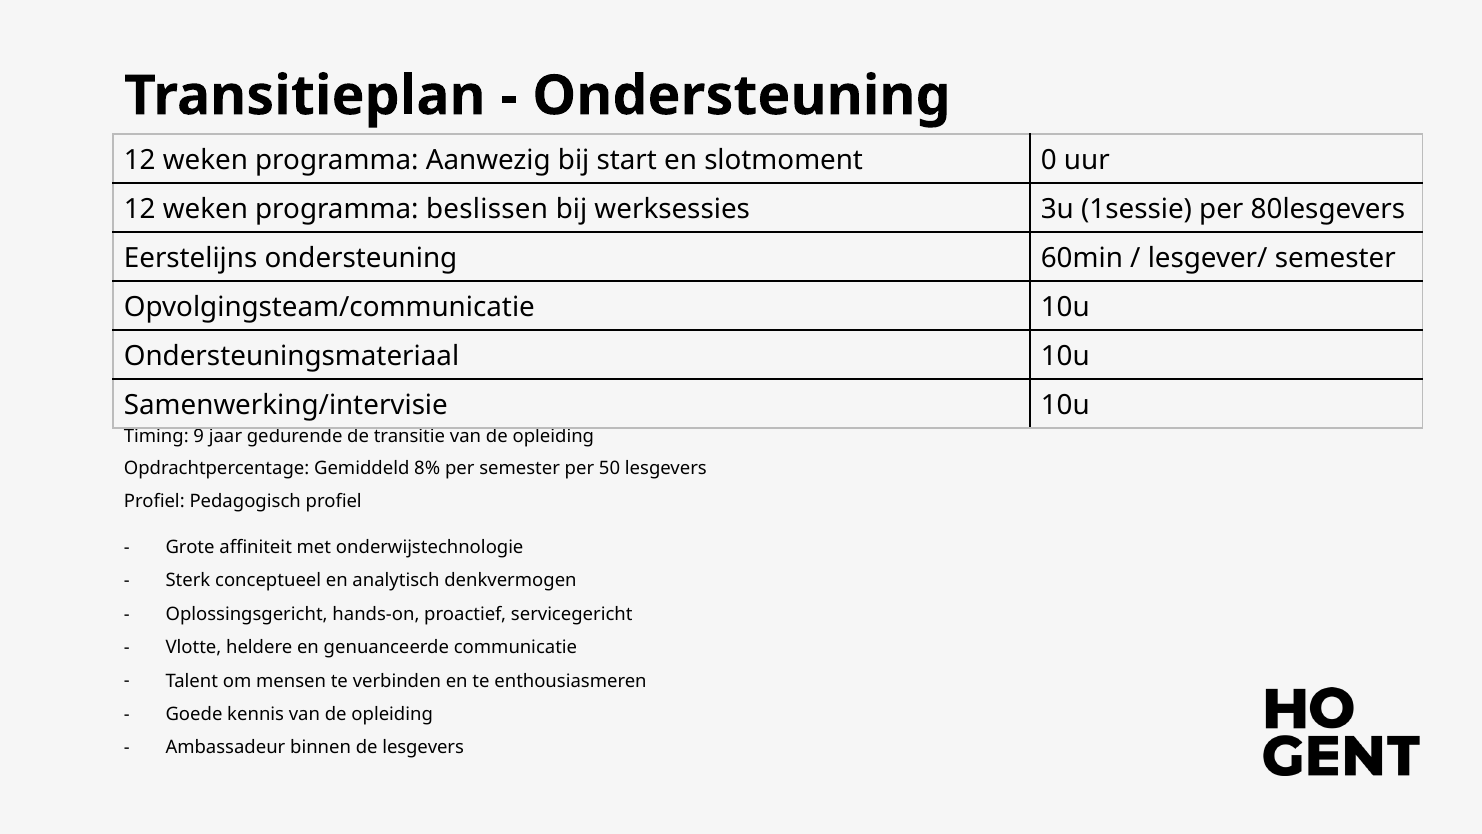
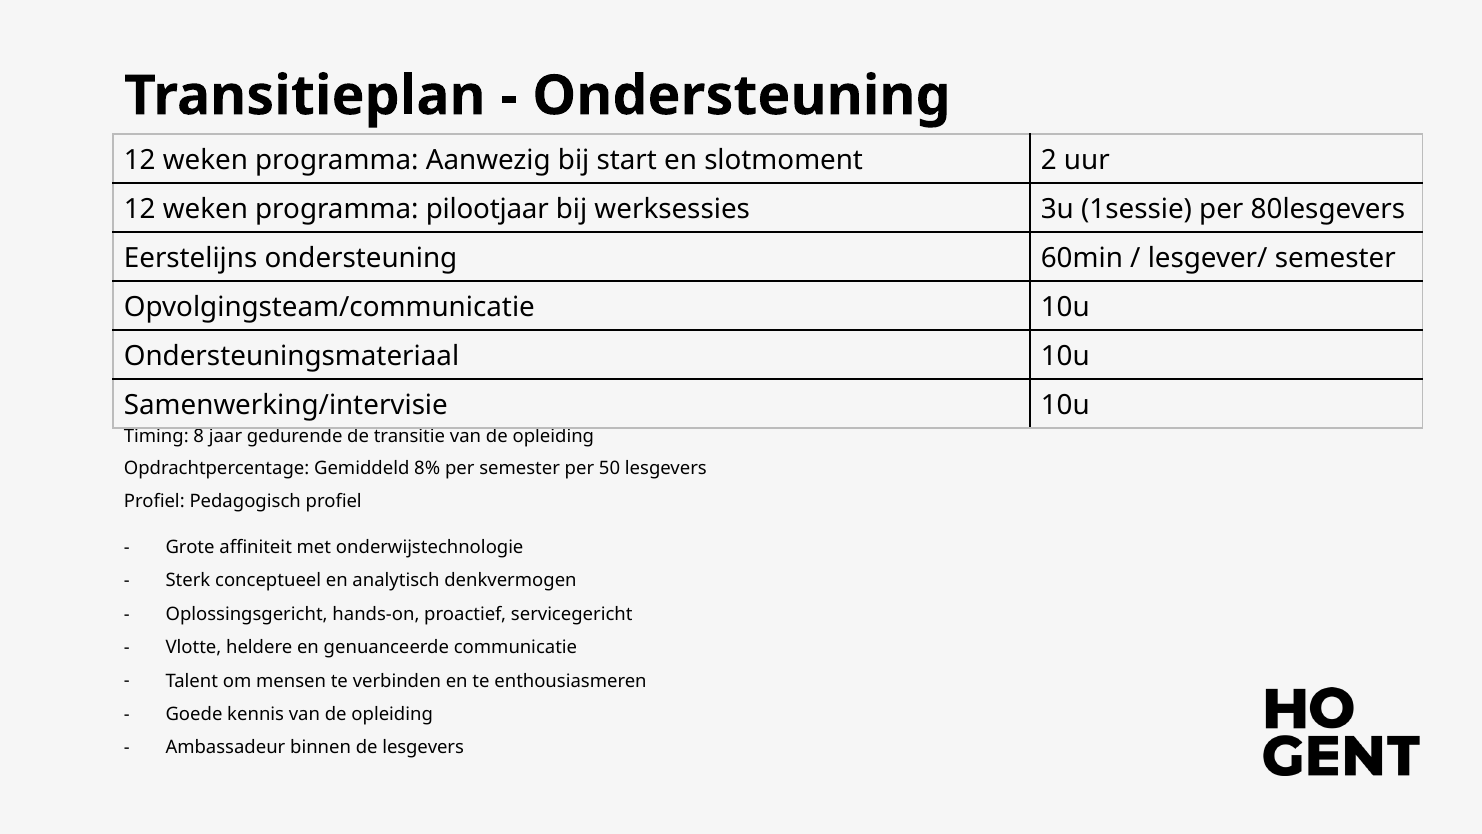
0: 0 -> 2
beslissen: beslissen -> pilootjaar
9: 9 -> 8
